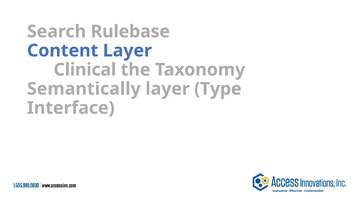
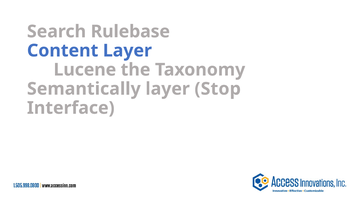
Clinical: Clinical -> Lucene
Type: Type -> Stop
